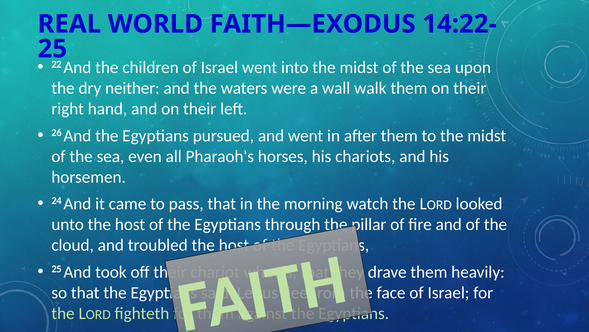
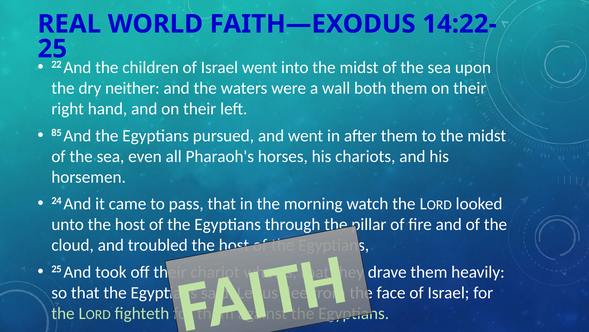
walk: walk -> both
26: 26 -> 85
